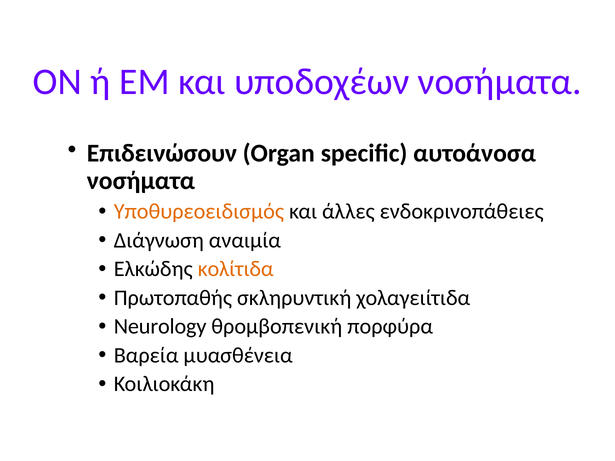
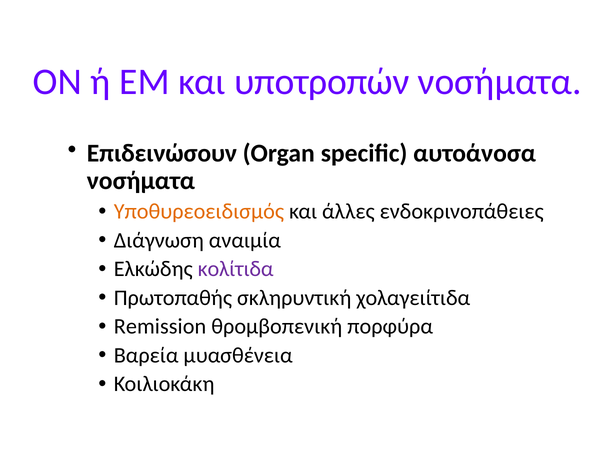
υποδοχέων: υποδοχέων -> υποτροπών
κολίτιδα colour: orange -> purple
Neurology: Neurology -> Remission
